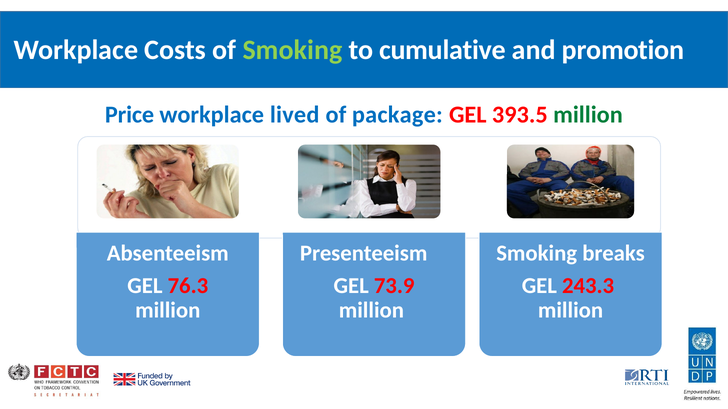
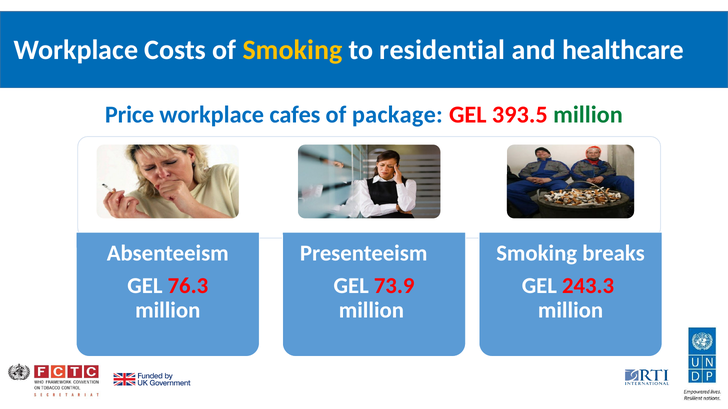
Smoking at (292, 50) colour: light green -> yellow
cumulative: cumulative -> residential
promotion: promotion -> healthcare
lived: lived -> cafes
